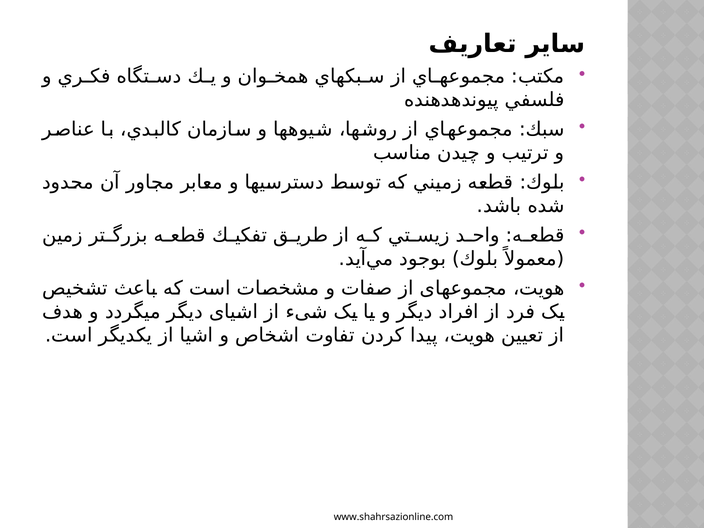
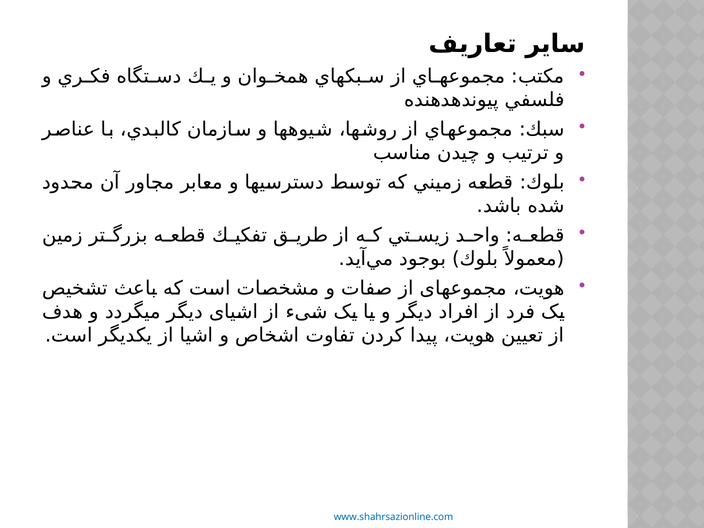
www.shahrsazionline.com colour: black -> blue
